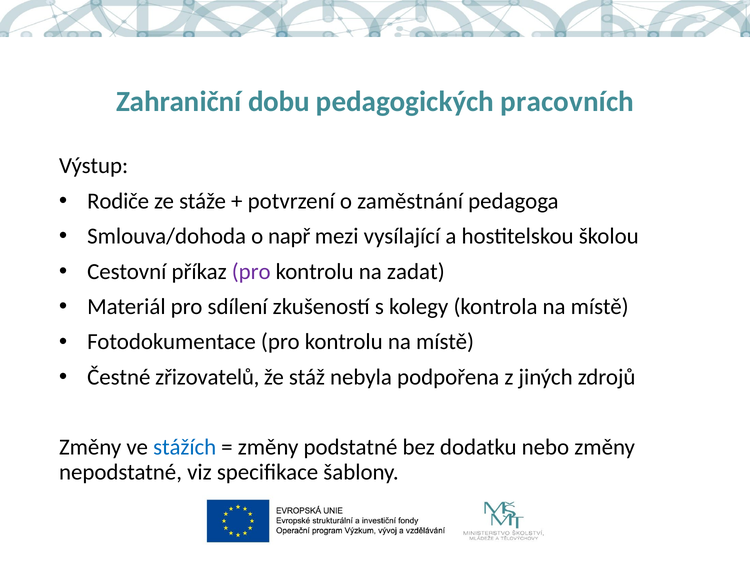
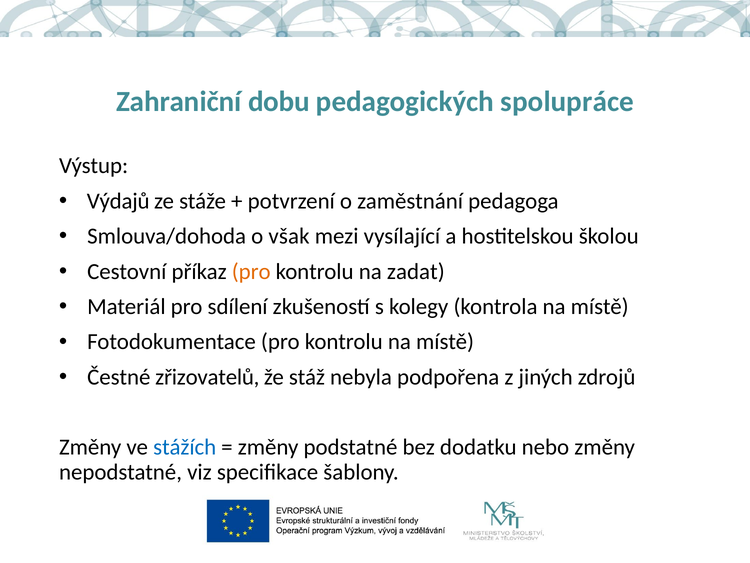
pracovních: pracovních -> spolupráce
Rodiče: Rodiče -> Výdajů
např: např -> však
pro at (251, 271) colour: purple -> orange
